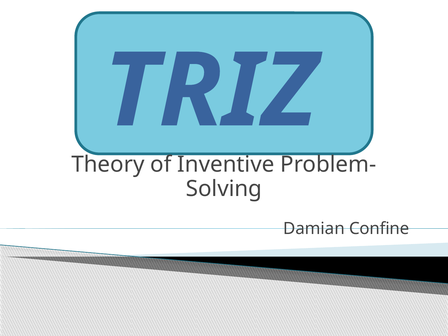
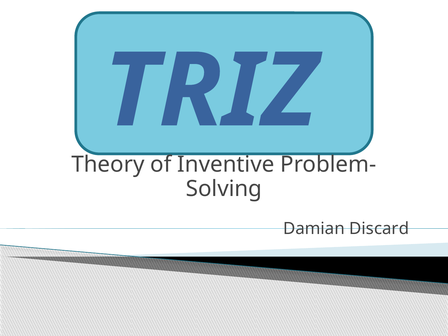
Confine: Confine -> Discard
